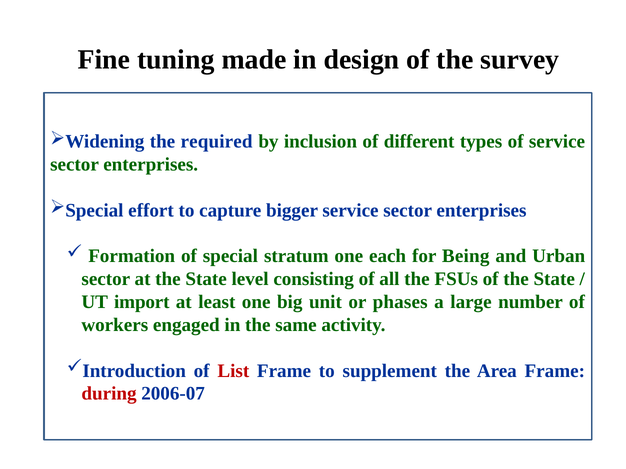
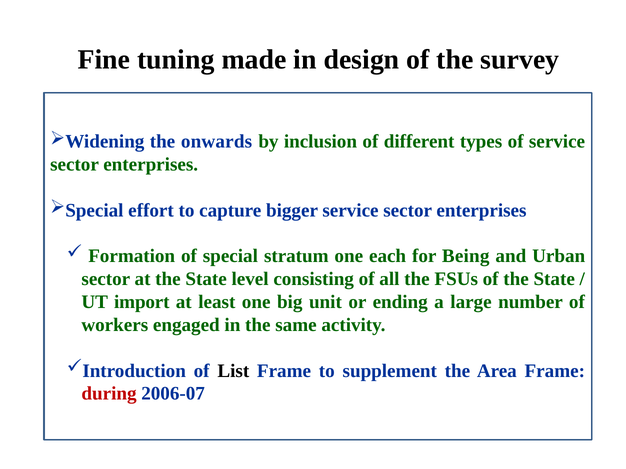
required: required -> onwards
phases: phases -> ending
List colour: red -> black
